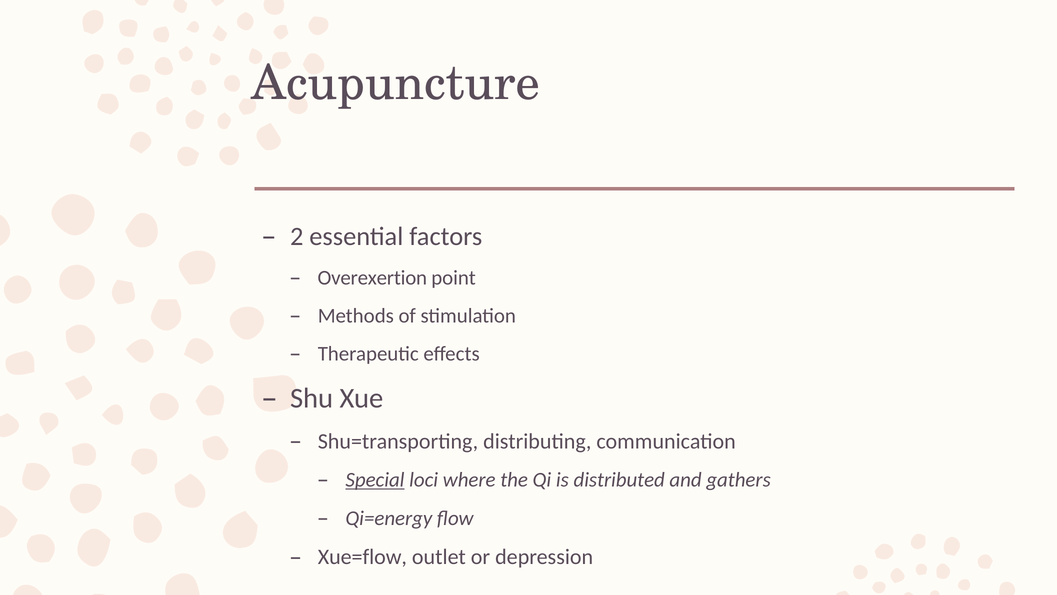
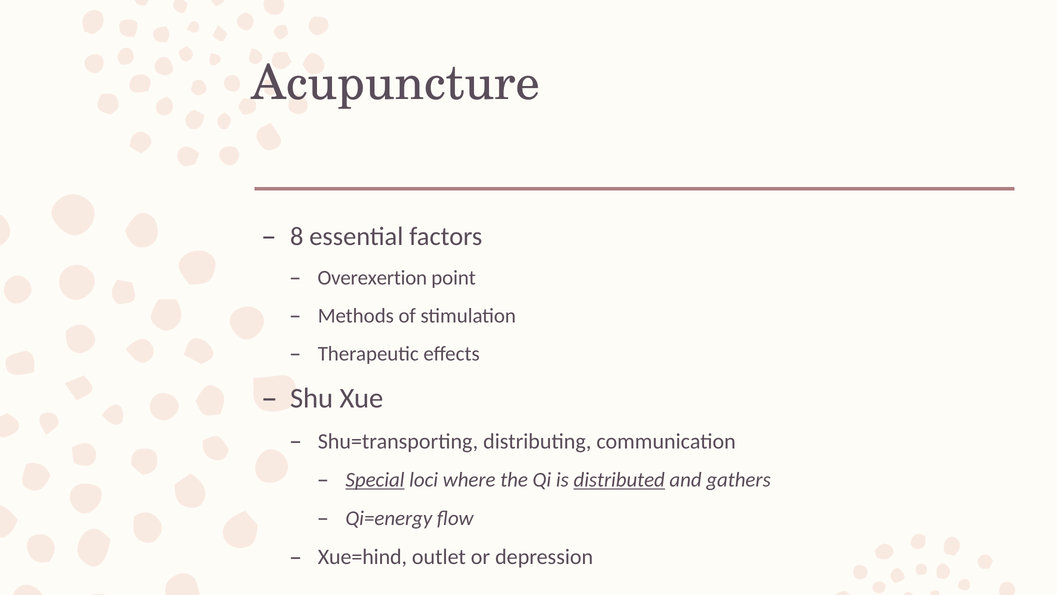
2: 2 -> 8
distributed underline: none -> present
Xue=flow: Xue=flow -> Xue=hind
